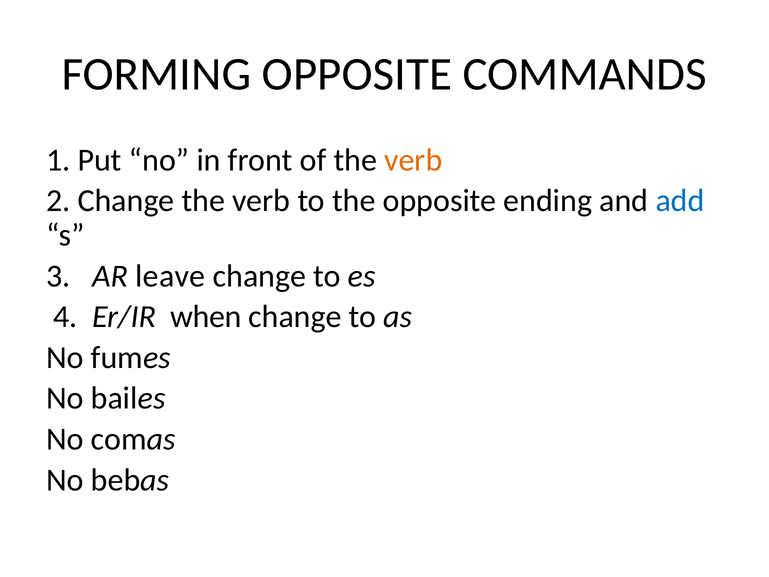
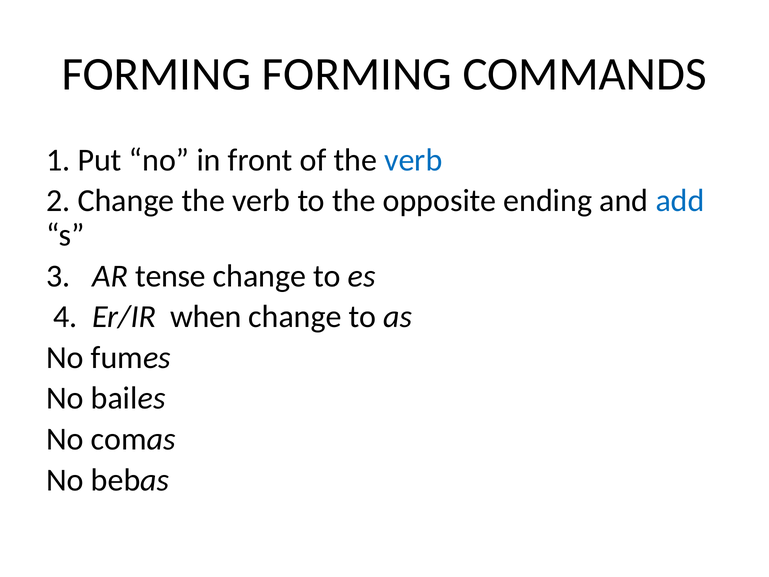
FORMING OPPOSITE: OPPOSITE -> FORMING
verb at (413, 160) colour: orange -> blue
leave: leave -> tense
